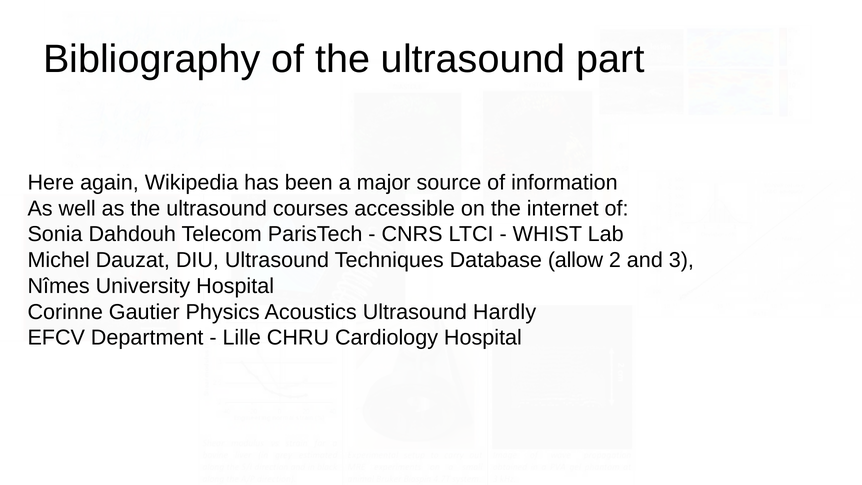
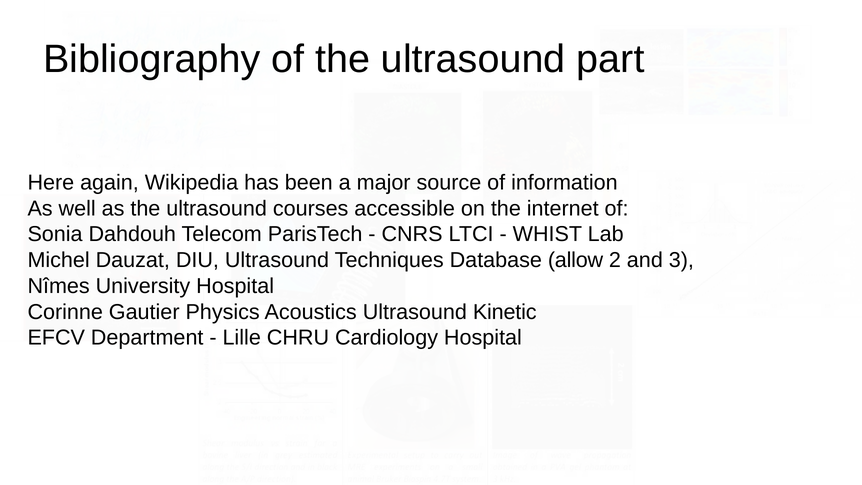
Hardly: Hardly -> Kinetic
